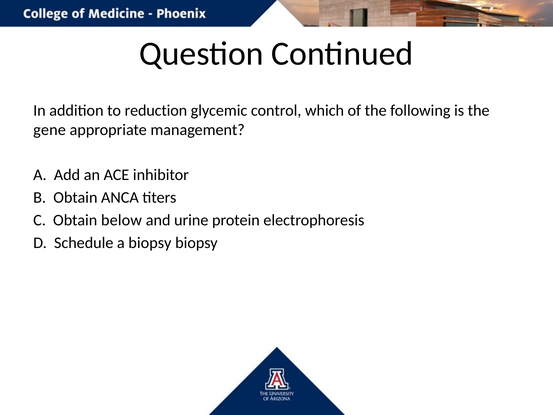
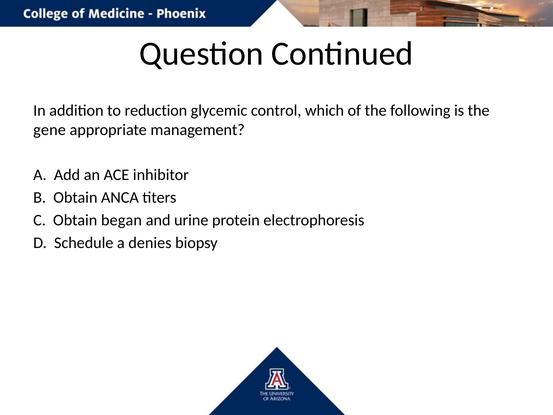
below: below -> began
a biopsy: biopsy -> denies
